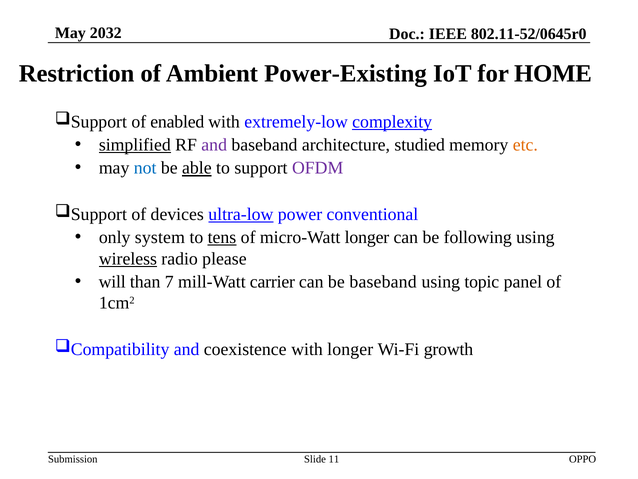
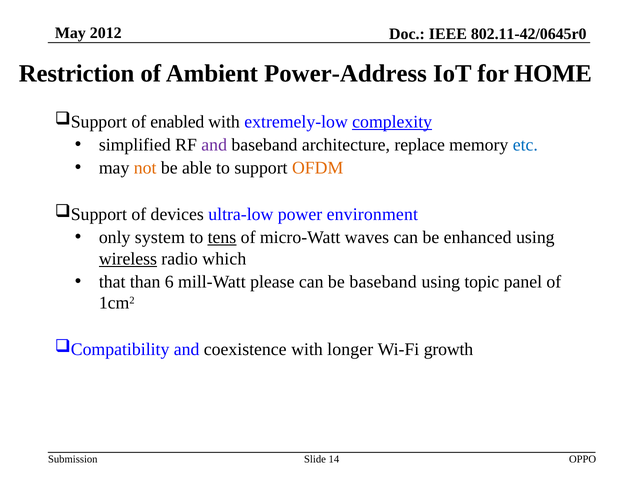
2032: 2032 -> 2012
802.11-52/0645r0: 802.11-52/0645r0 -> 802.11-42/0645r0
Power-Existing: Power-Existing -> Power-Address
simplified underline: present -> none
studied: studied -> replace
etc colour: orange -> blue
not colour: blue -> orange
able underline: present -> none
OFDM colour: purple -> orange
ultra-low underline: present -> none
conventional: conventional -> environment
micro-Watt longer: longer -> waves
following: following -> enhanced
please: please -> which
will: will -> that
7: 7 -> 6
carrier: carrier -> please
11: 11 -> 14
